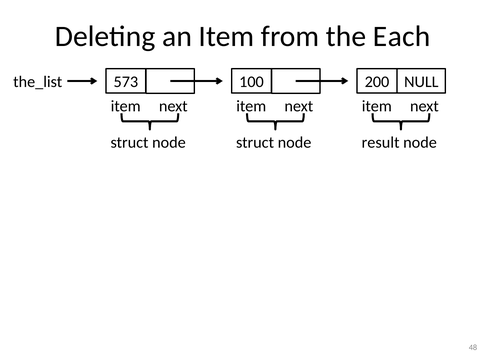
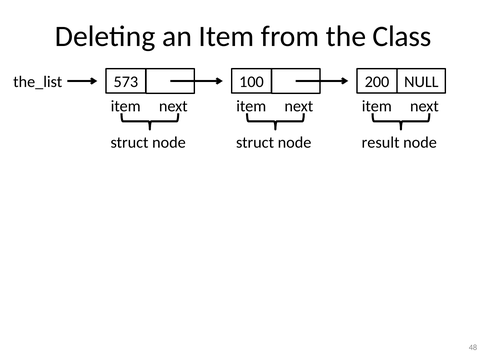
Each: Each -> Class
